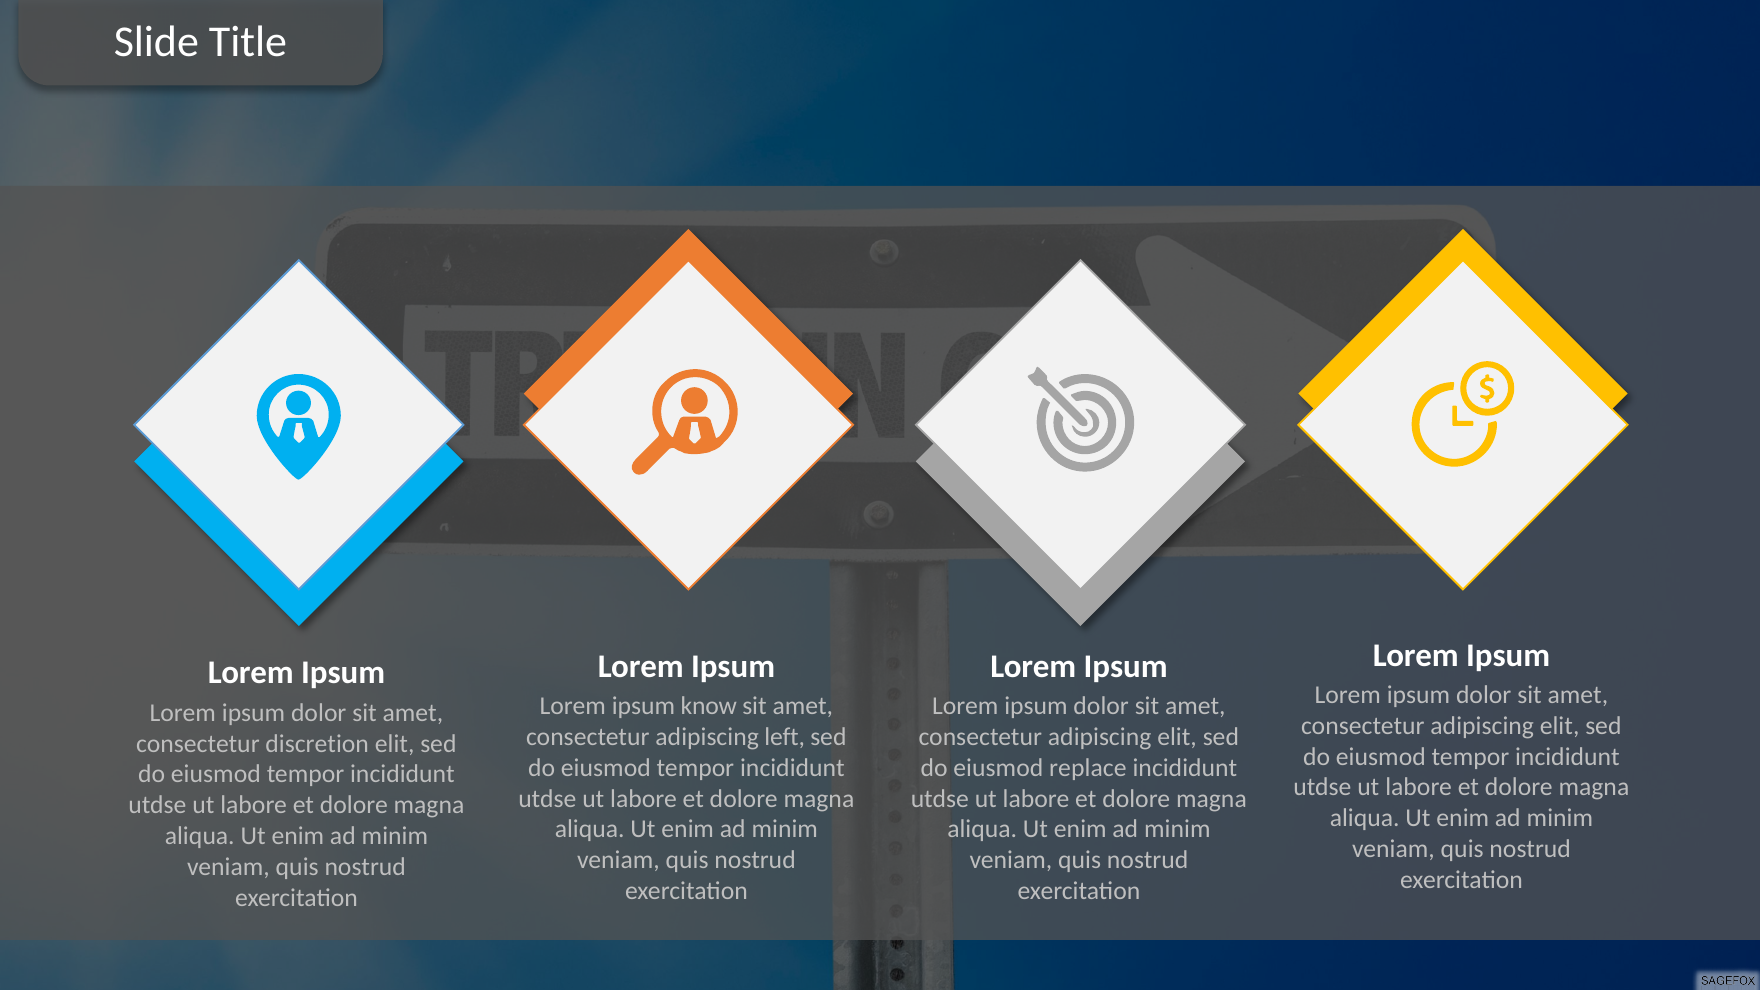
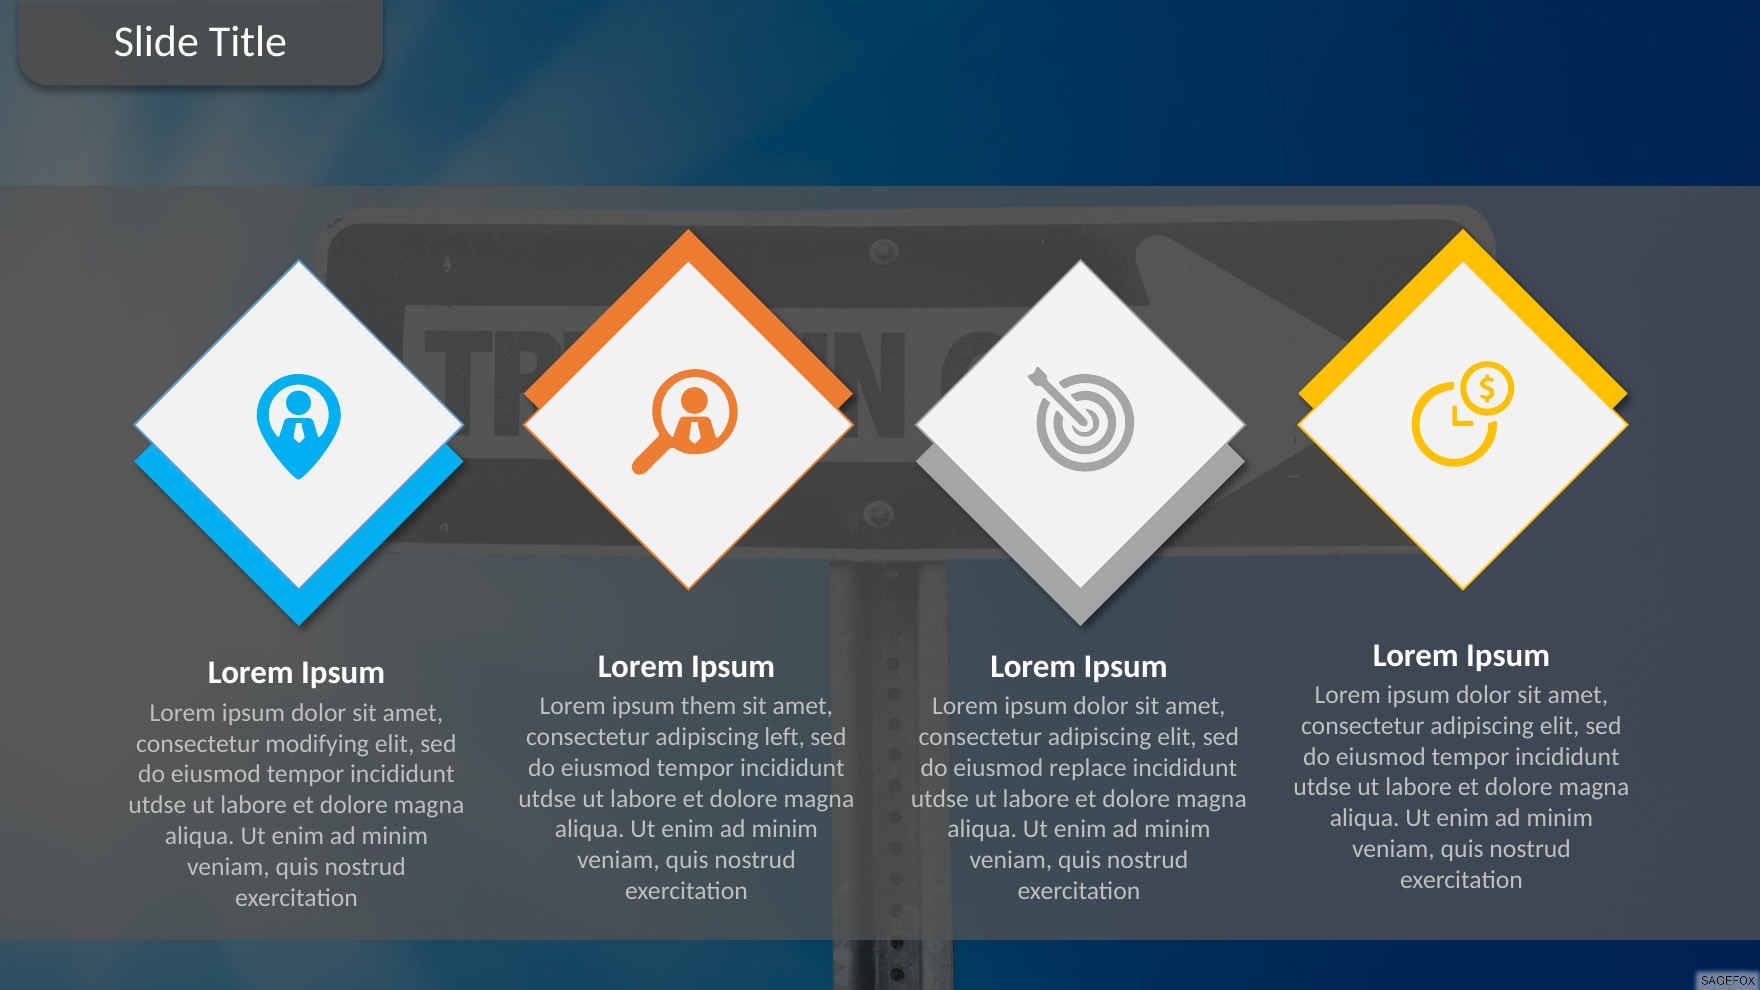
know: know -> them
discretion: discretion -> modifying
